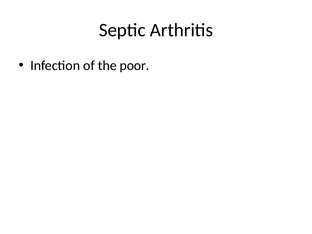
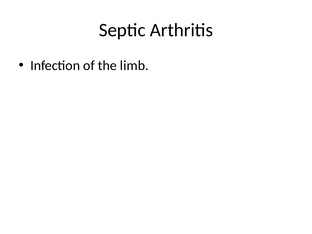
poor: poor -> limb
